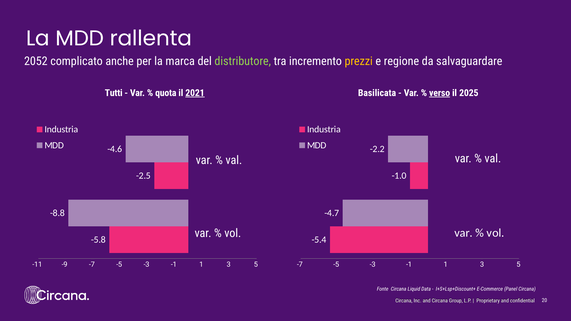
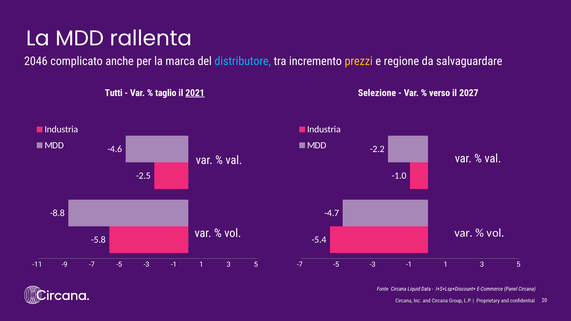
2052: 2052 -> 2046
distributore colour: light green -> light blue
quota: quota -> taglio
Basilicata: Basilicata -> Selezione
verso underline: present -> none
2025: 2025 -> 2027
